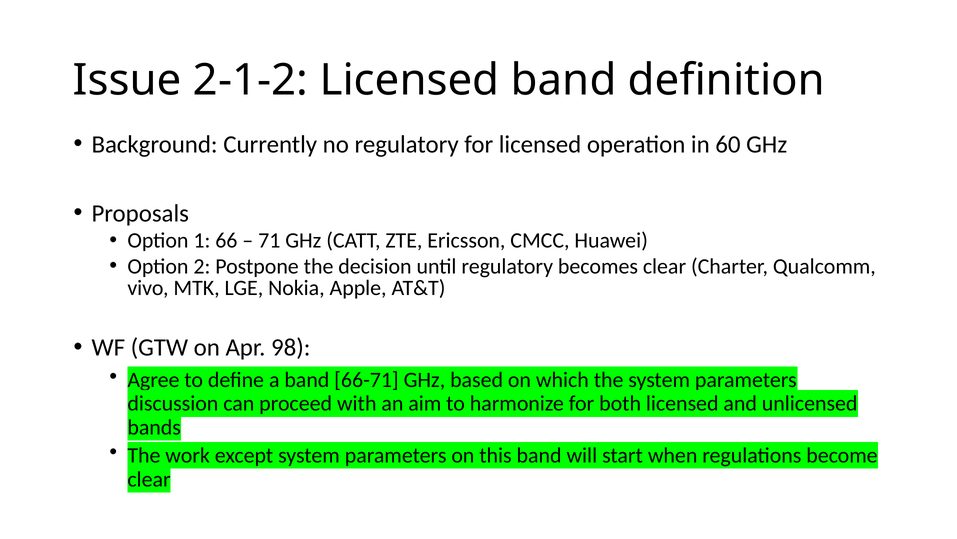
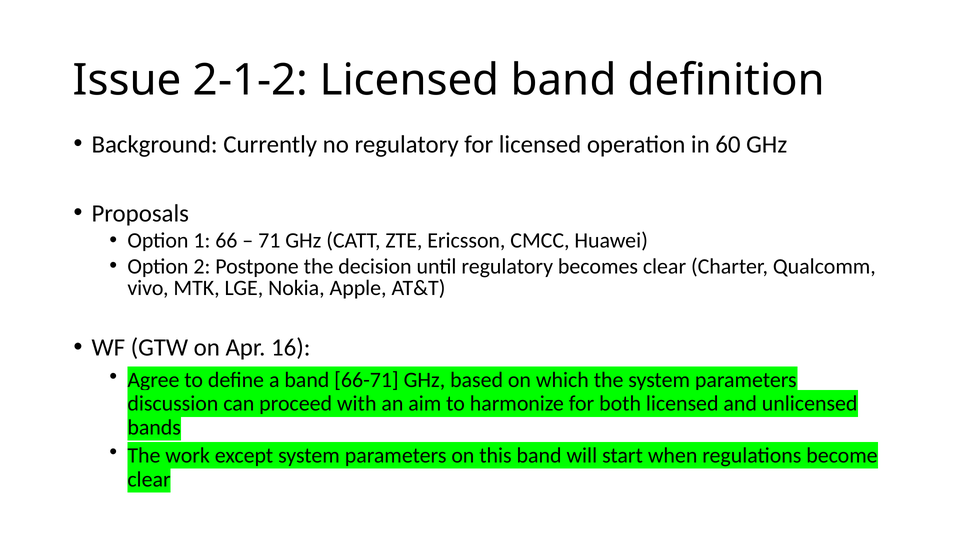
98: 98 -> 16
